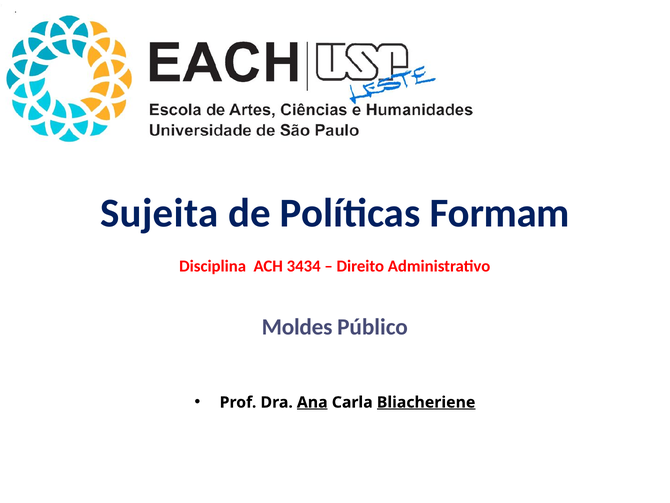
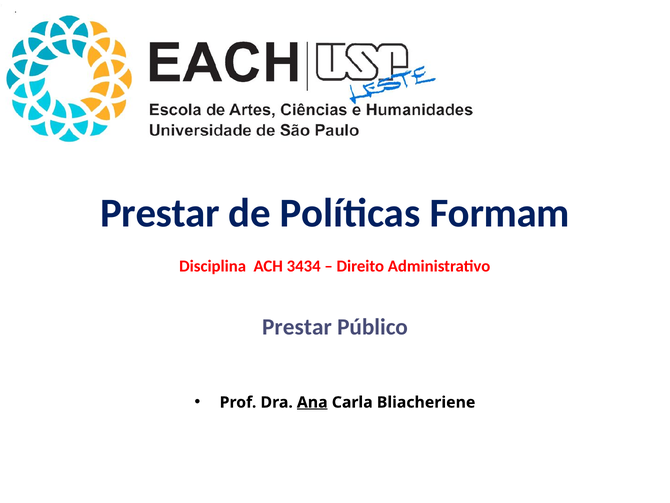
Sujeita at (160, 213): Sujeita -> Prestar
Moldes at (297, 327): Moldes -> Prestar
Bliacheriene underline: present -> none
